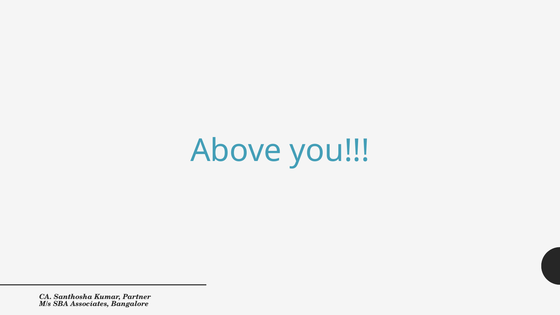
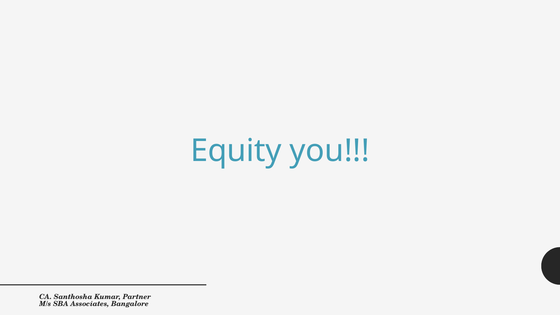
Above: Above -> Equity
